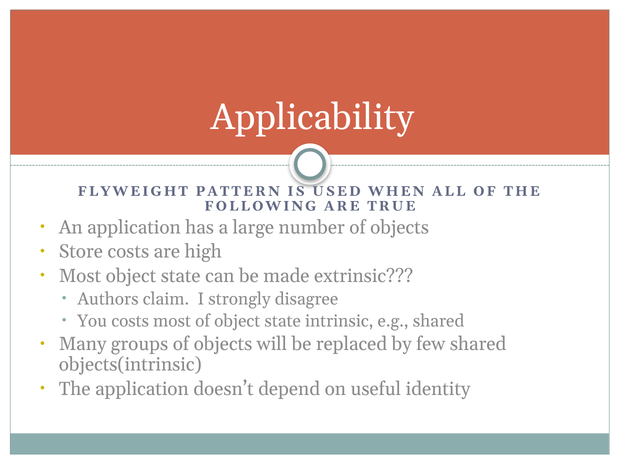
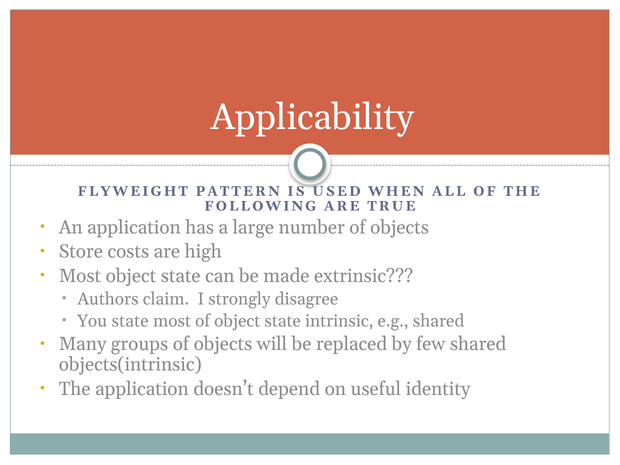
You costs: costs -> state
